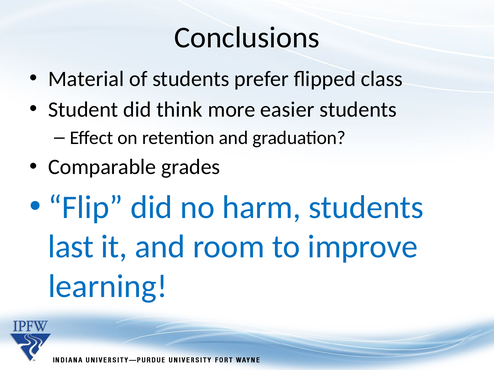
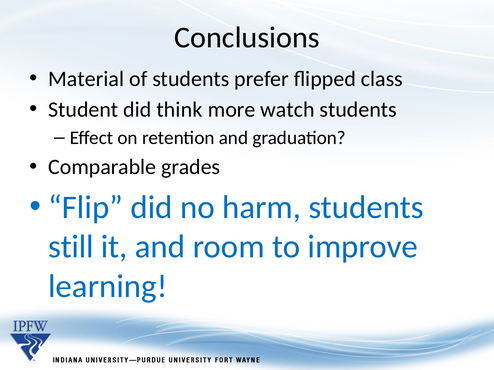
easier: easier -> watch
last: last -> still
